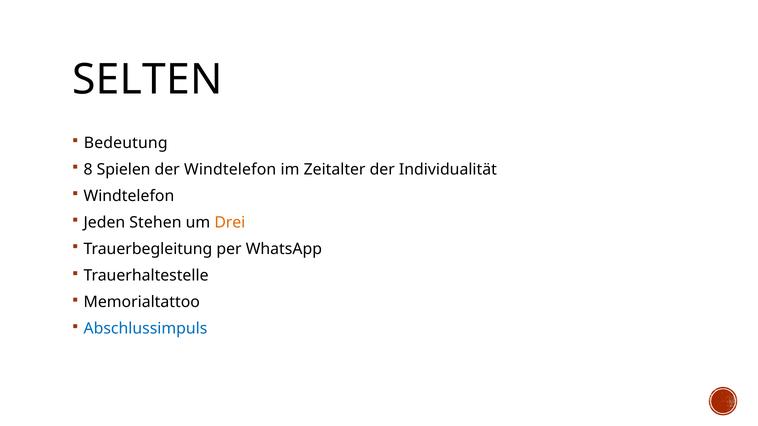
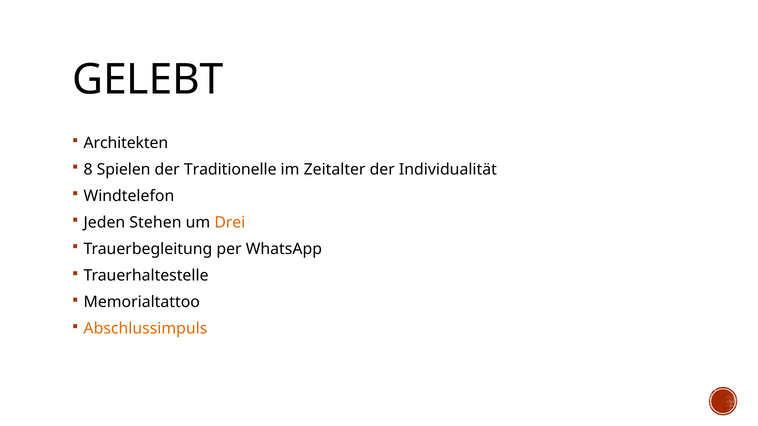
SELTEN: SELTEN -> GELEBT
Bedeutung: Bedeutung -> Architekten
der Windtelefon: Windtelefon -> Traditionelle
Abschlussimpuls colour: blue -> orange
